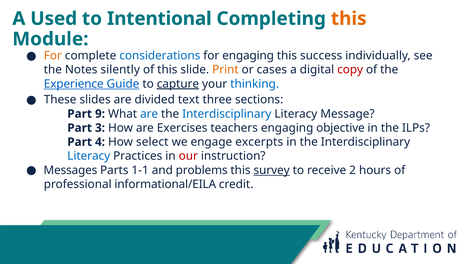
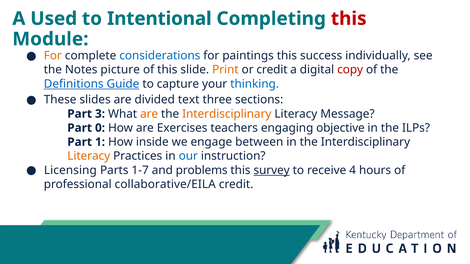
this at (349, 19) colour: orange -> red
for engaging: engaging -> paintings
silently: silently -> picture
or cases: cases -> credit
Experience: Experience -> Definitions
capture underline: present -> none
9: 9 -> 3
are at (149, 114) colour: blue -> orange
Interdisciplinary at (227, 114) colour: blue -> orange
3: 3 -> 0
4: 4 -> 1
select: select -> inside
excerpts: excerpts -> between
Literacy at (89, 156) colour: blue -> orange
our colour: red -> blue
Messages: Messages -> Licensing
1-1: 1-1 -> 1-7
2: 2 -> 4
informational/EILA: informational/EILA -> collaborative/EILA
